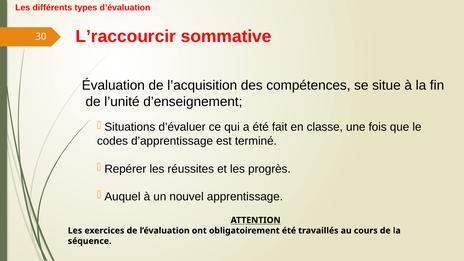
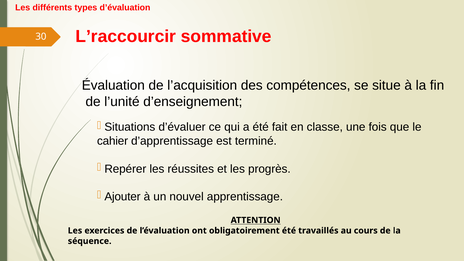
codes: codes -> cahier
Auquel: Auquel -> Ajouter
